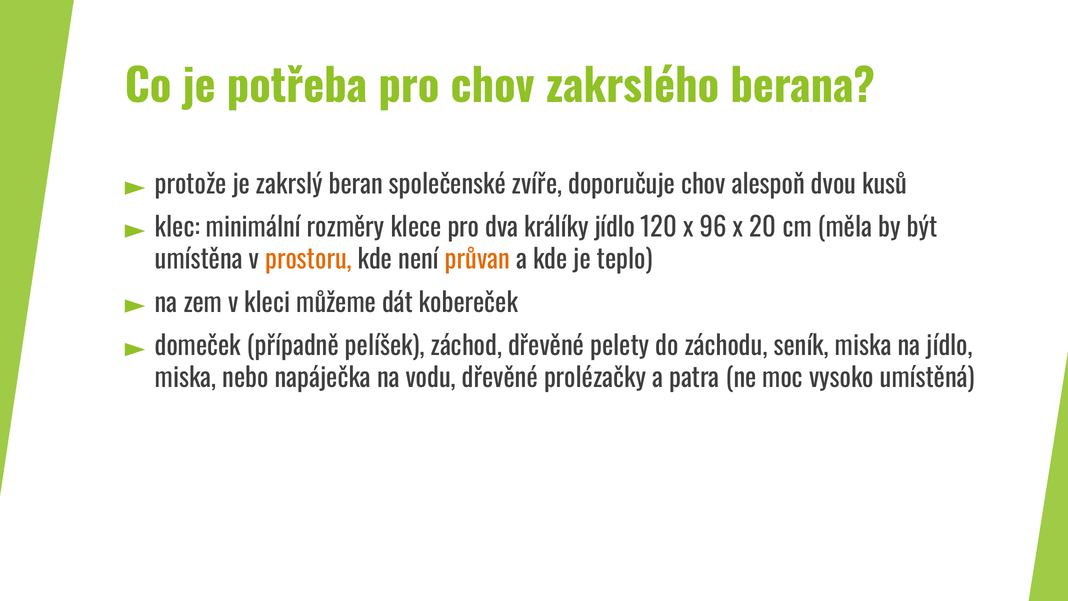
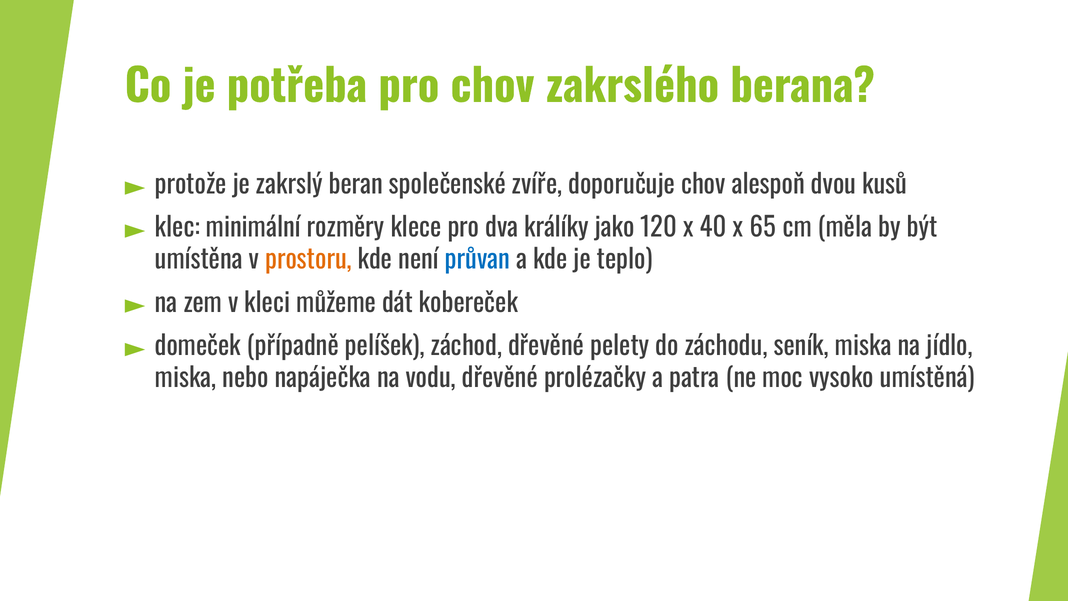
králíky jídlo: jídlo -> jako
96: 96 -> 40
20: 20 -> 65
průvan colour: orange -> blue
